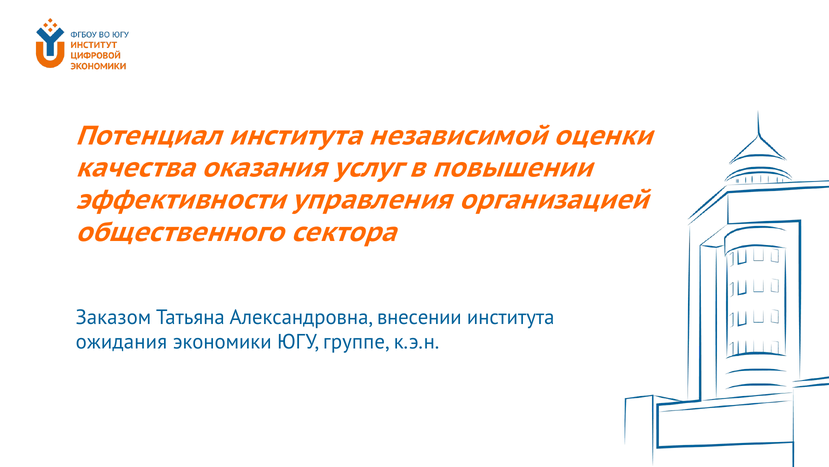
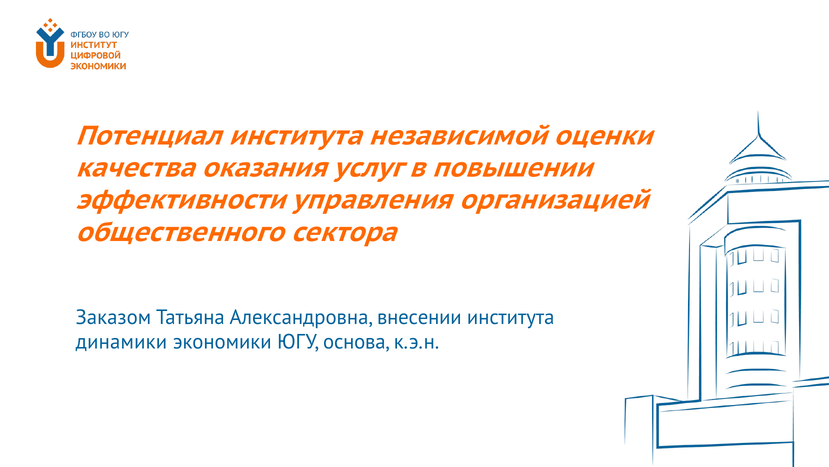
ожидания: ожидания -> динамики
группе: группе -> основа
